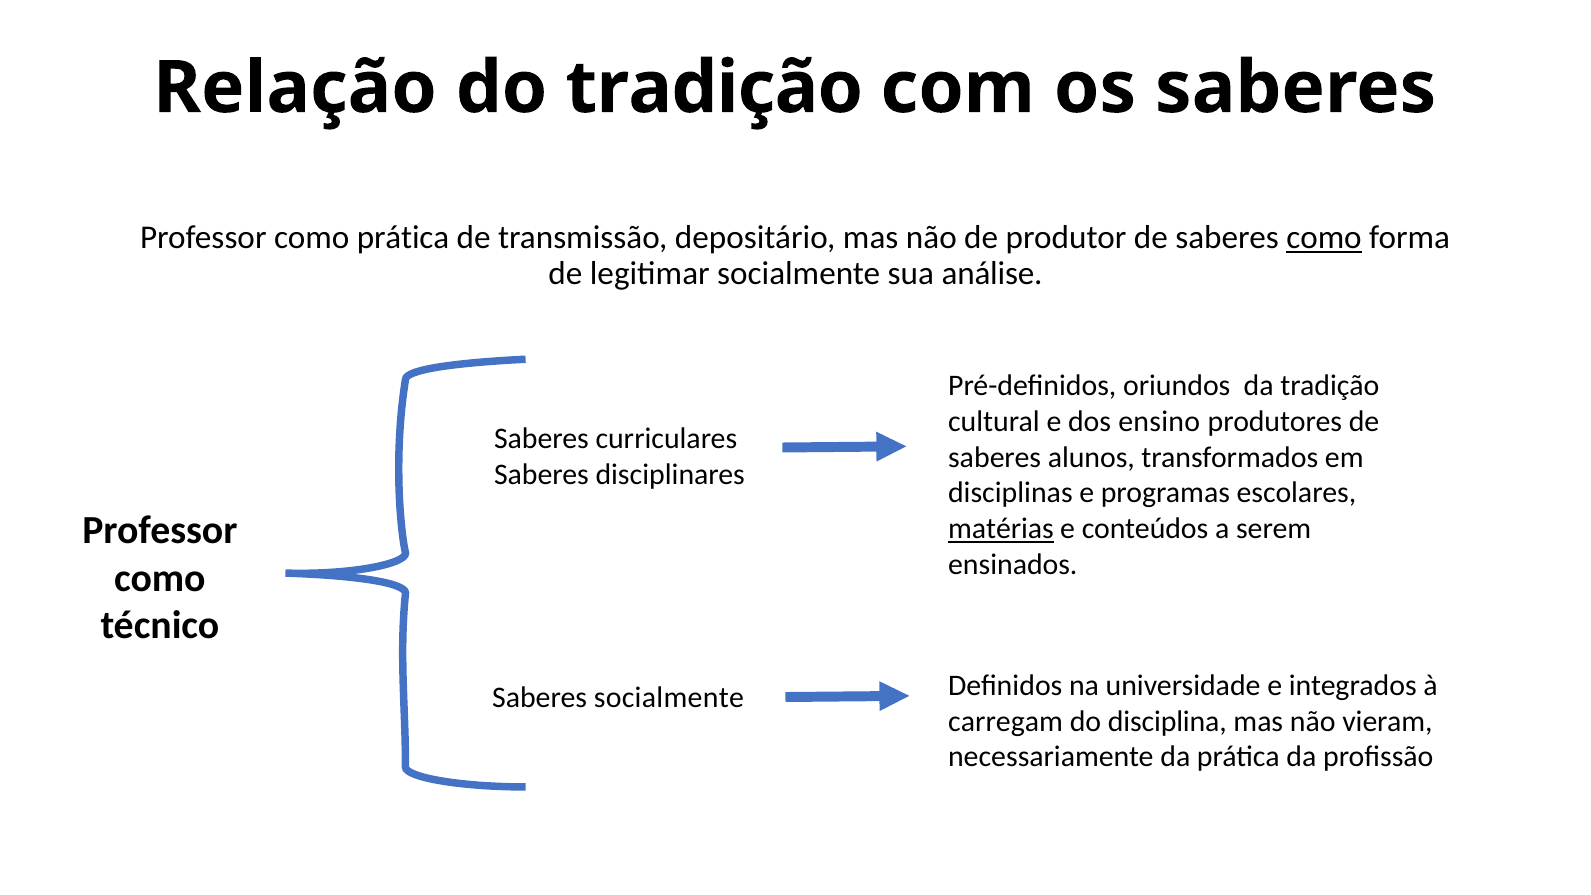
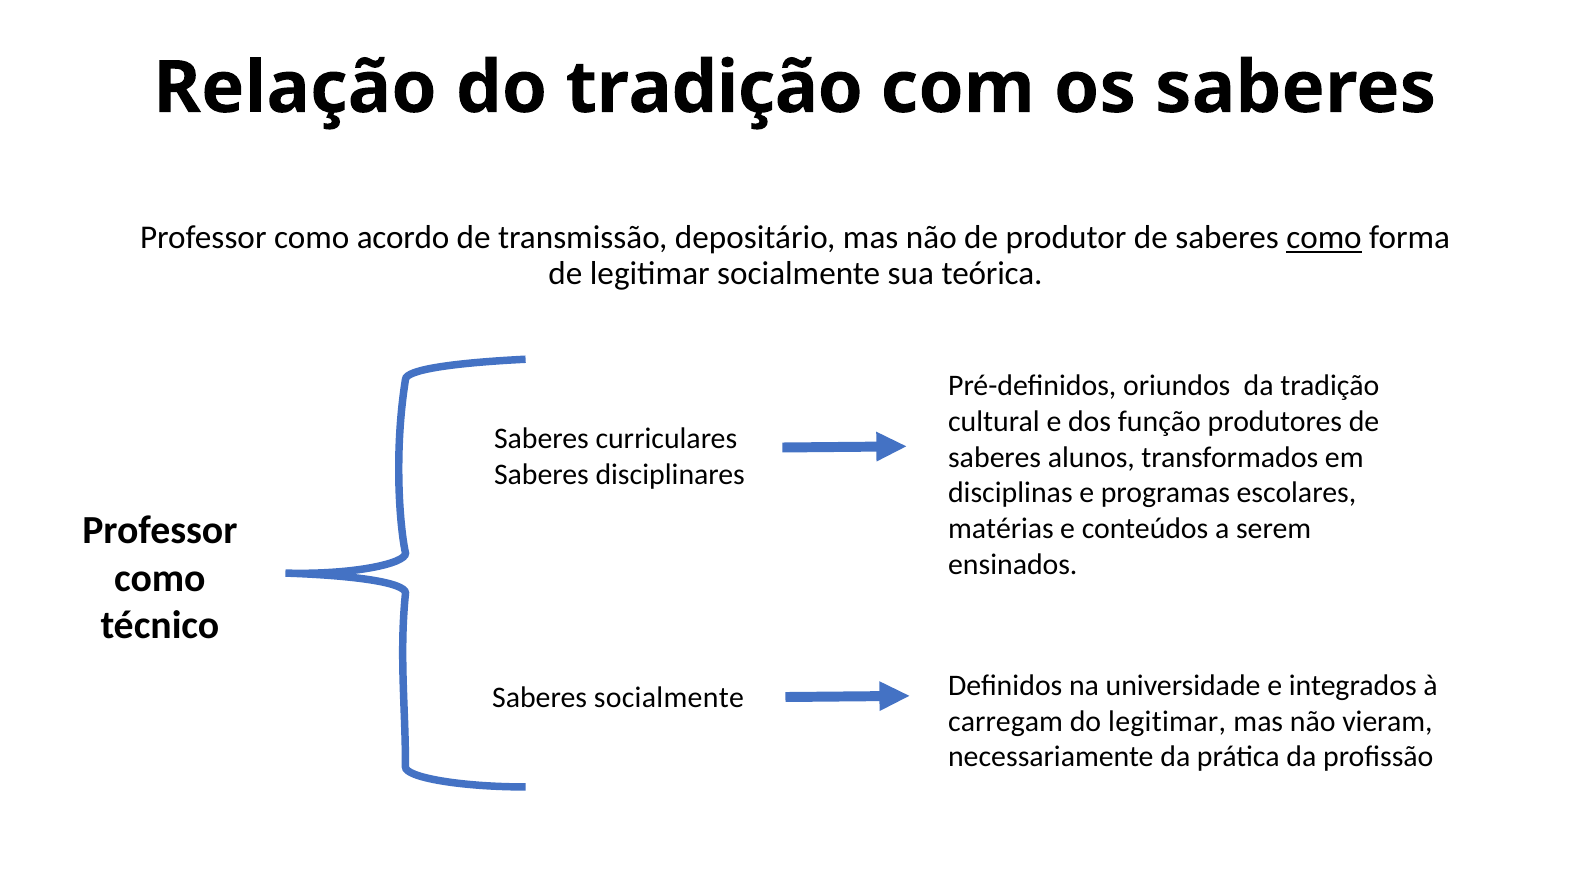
como prática: prática -> acordo
análise: análise -> teórica
ensino: ensino -> função
matérias underline: present -> none
do disciplina: disciplina -> legitimar
